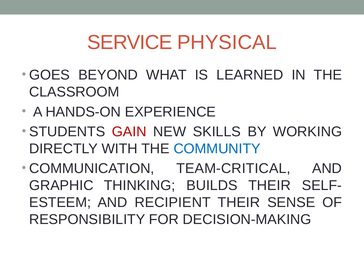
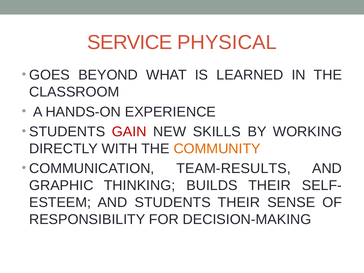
COMMUNITY colour: blue -> orange
TEAM-CRITICAL: TEAM-CRITICAL -> TEAM-RESULTS
AND RECIPIENT: RECIPIENT -> STUDENTS
